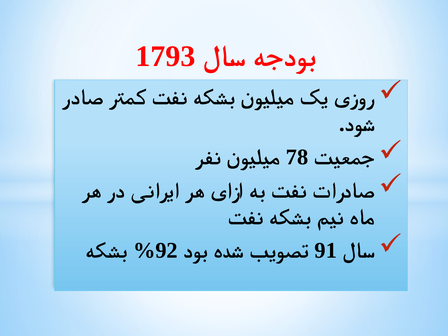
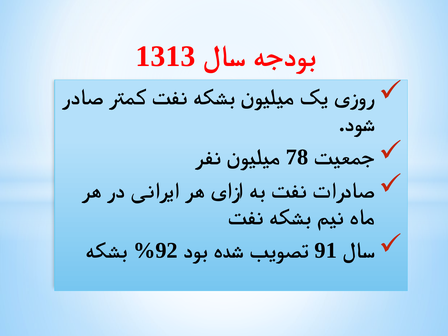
1793: 1793 -> 1313
